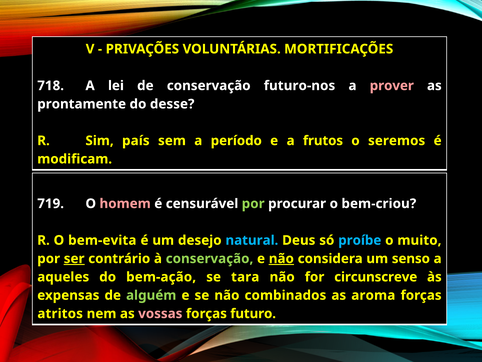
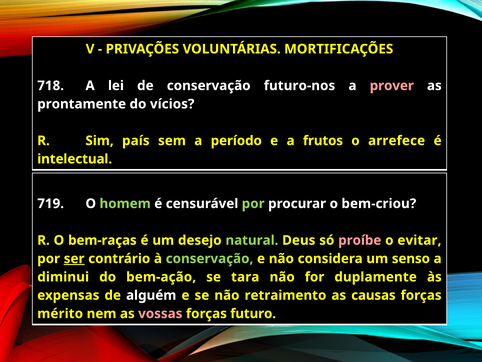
desse: desse -> vícios
seremos: seremos -> arrefece
modificam: modificam -> intelectual
homem colour: pink -> light green
bem-evita: bem-evita -> bem-raças
natural colour: light blue -> light green
proíbe colour: light blue -> pink
muito: muito -> evitar
não at (281, 258) underline: present -> none
aqueles: aqueles -> diminui
circunscreve: circunscreve -> duplamente
alguém colour: light green -> white
combinados: combinados -> retraimento
aroma: aroma -> causas
atritos: atritos -> mérito
